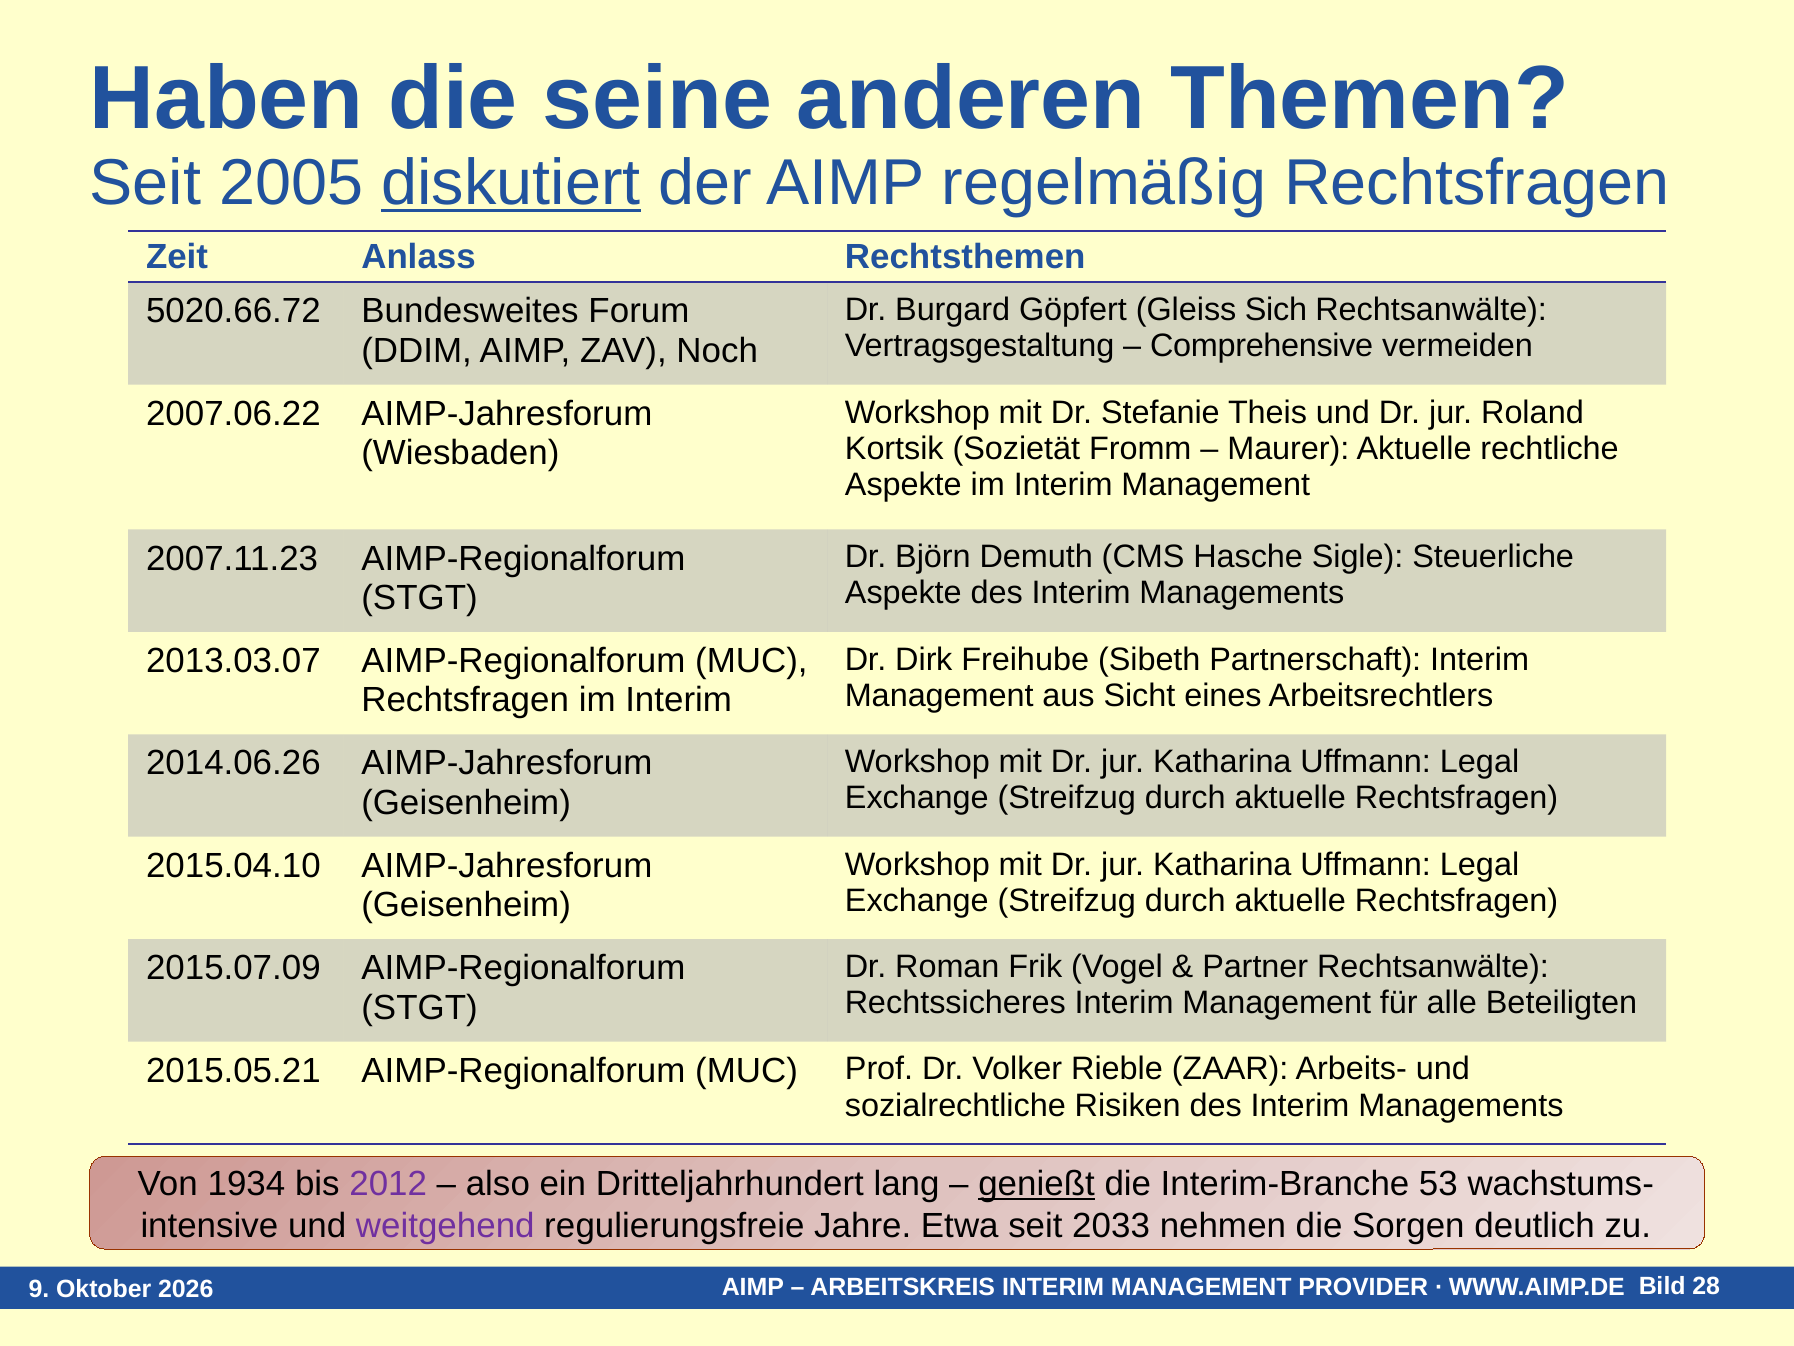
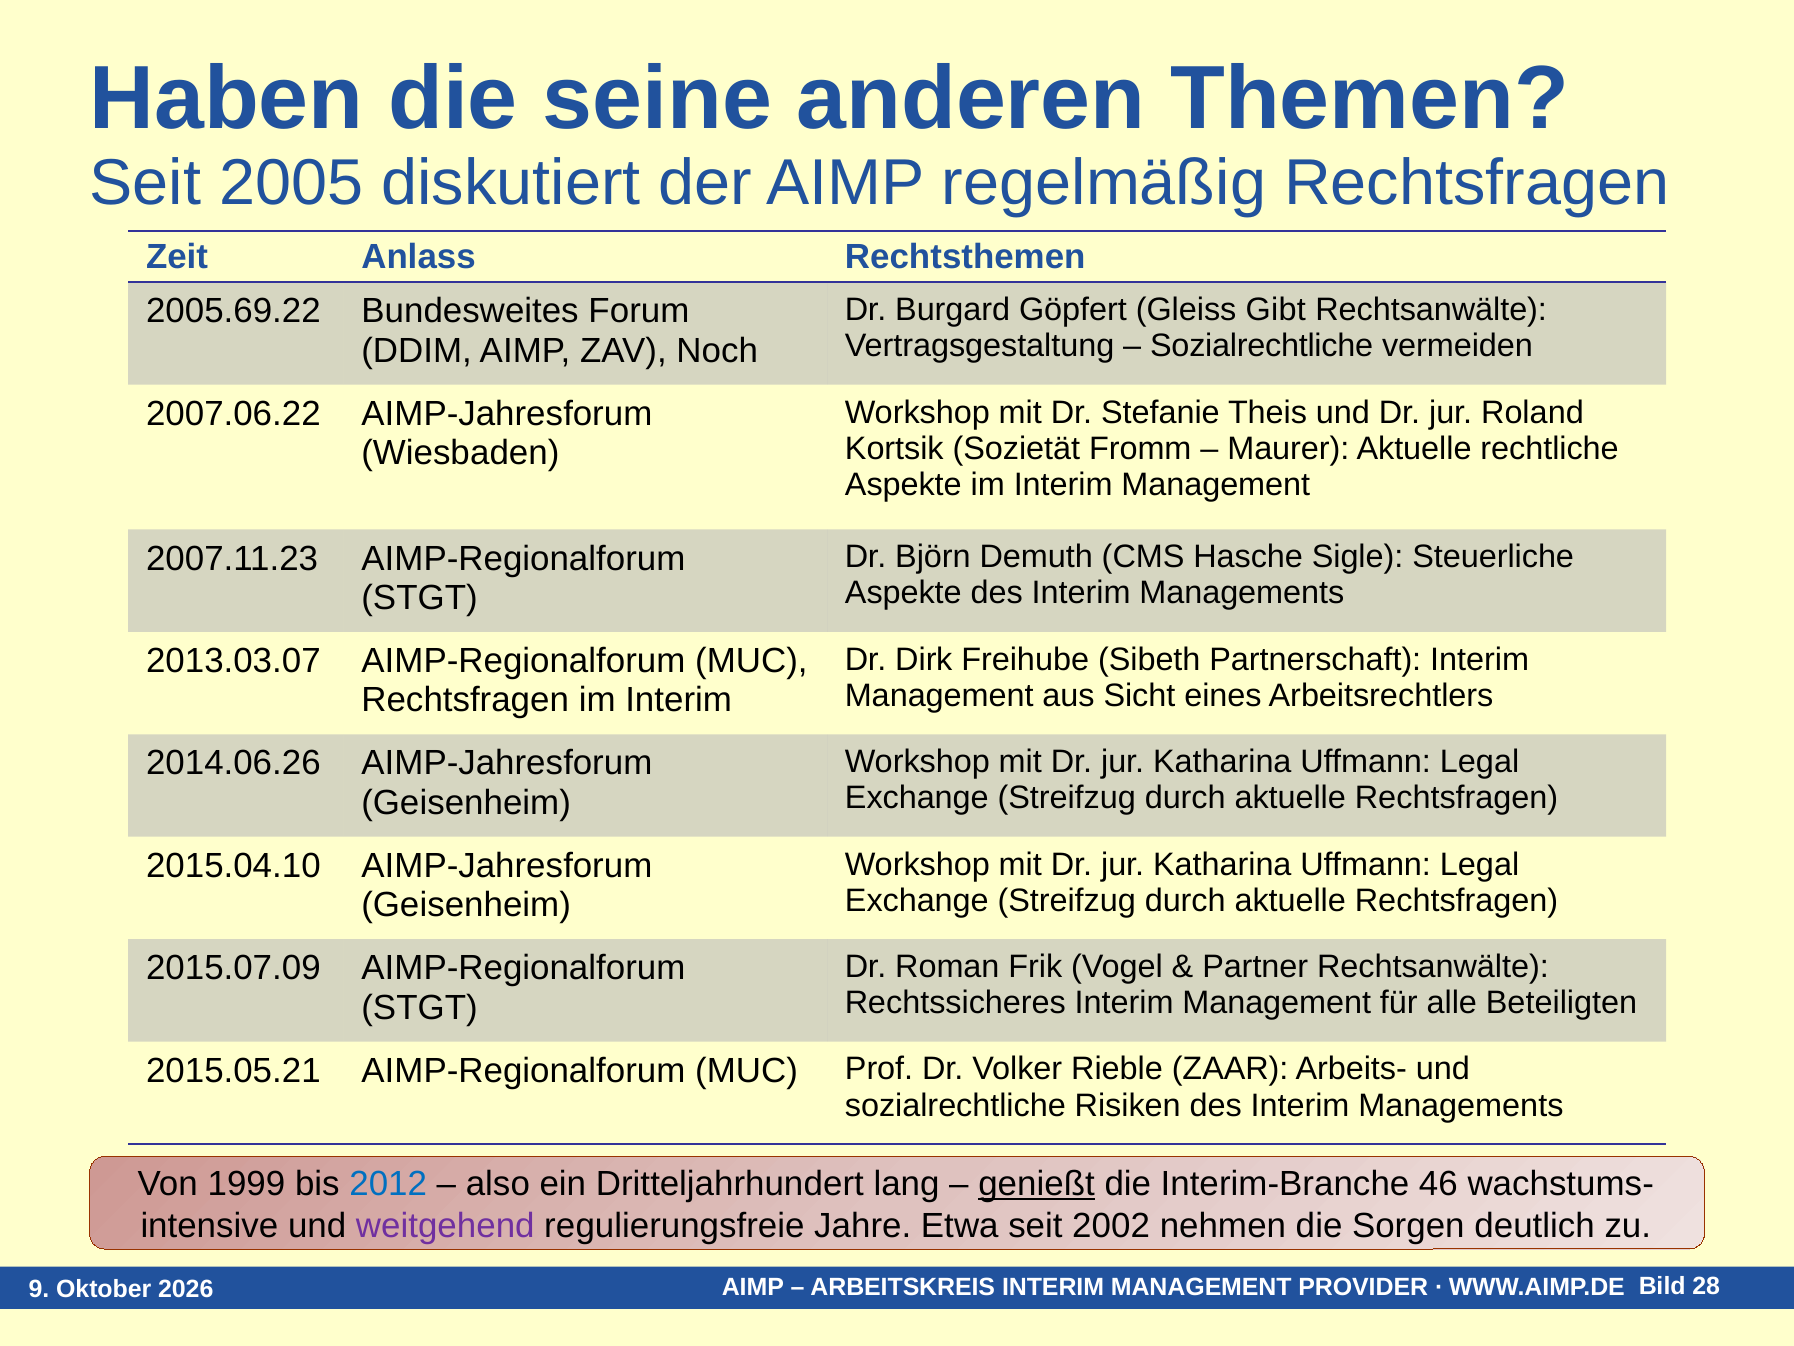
diskutiert underline: present -> none
Sich: Sich -> Gibt
5020.66.72: 5020.66.72 -> 2005.69.22
Comprehensive at (1262, 346): Comprehensive -> Sozialrechtliche
1934: 1934 -> 1999
2012 colour: purple -> blue
53: 53 -> 46
2033: 2033 -> 2002
